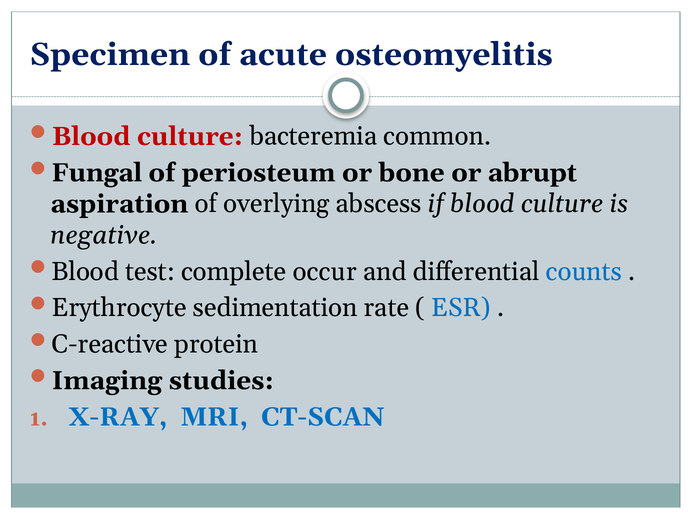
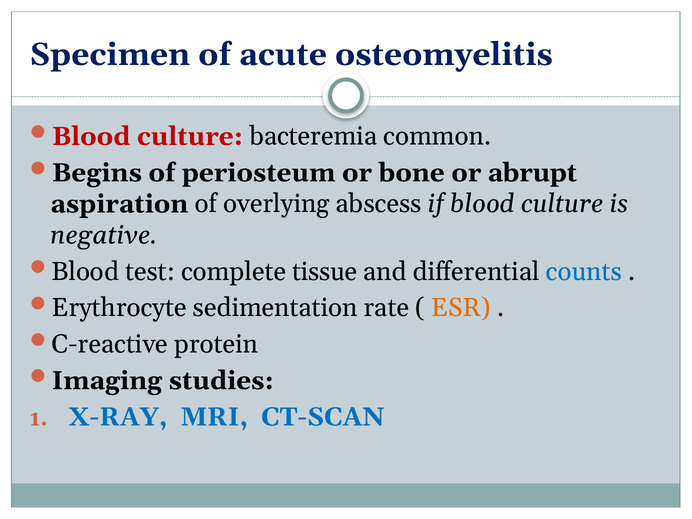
Fungal: Fungal -> Begins
occur: occur -> tissue
ESR colour: blue -> orange
